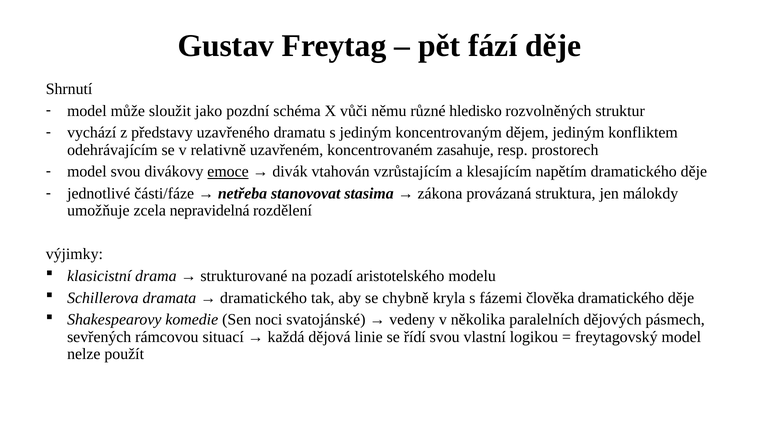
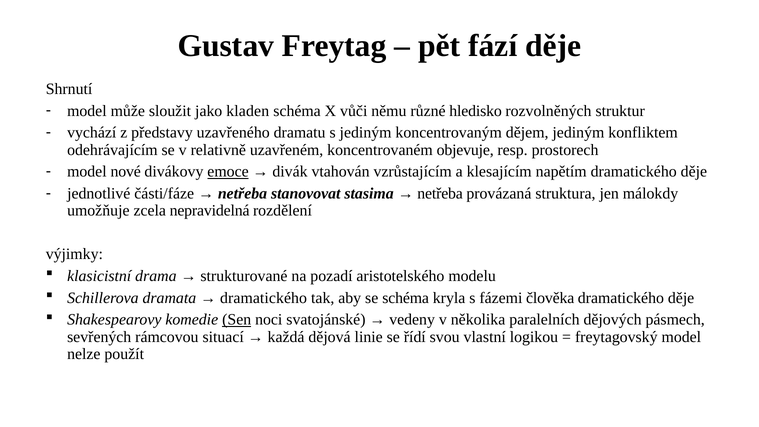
pozdní: pozdní -> kladen
zasahuje: zasahuje -> objevuje
model svou: svou -> nové
zákona at (440, 193): zákona -> netřeba
se chybně: chybně -> schéma
Sen underline: none -> present
